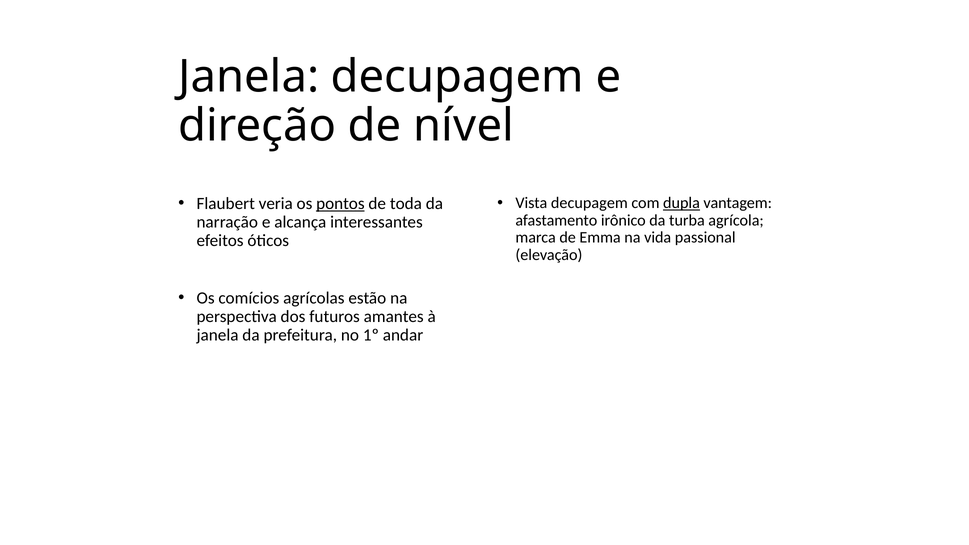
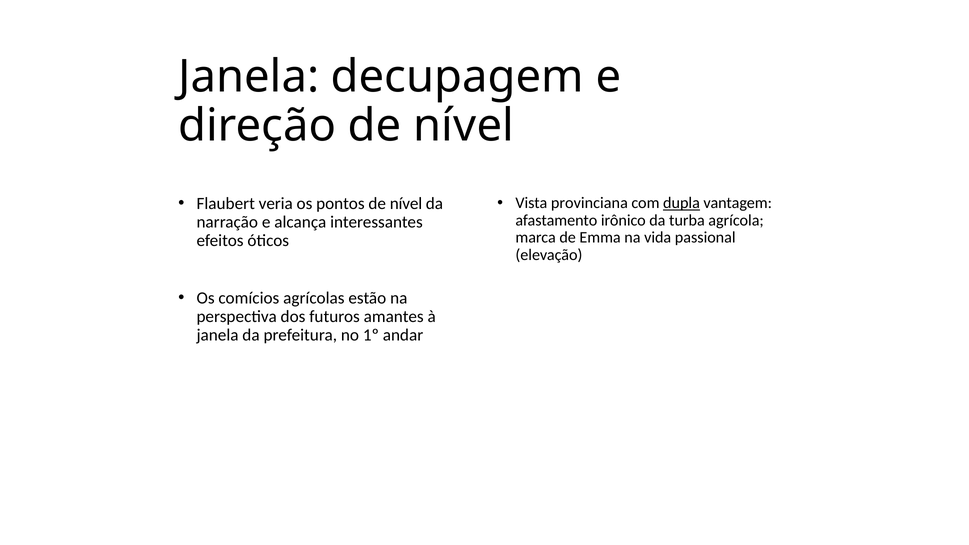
Vista decupagem: decupagem -> provinciana
pontos underline: present -> none
toda at (406, 203): toda -> nível
